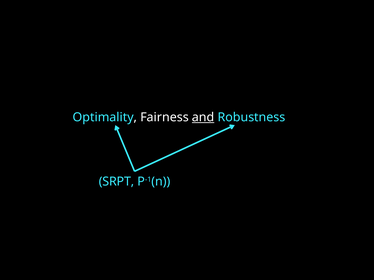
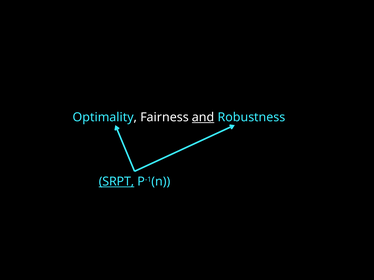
SRPT underline: none -> present
